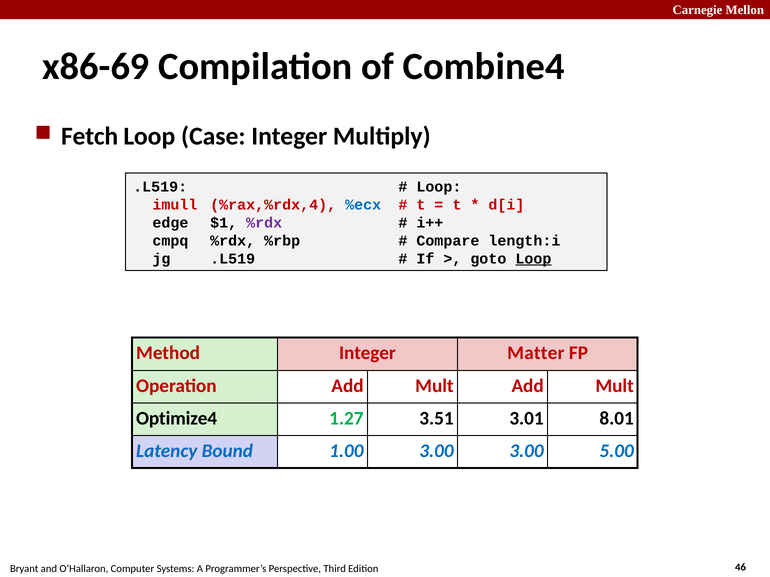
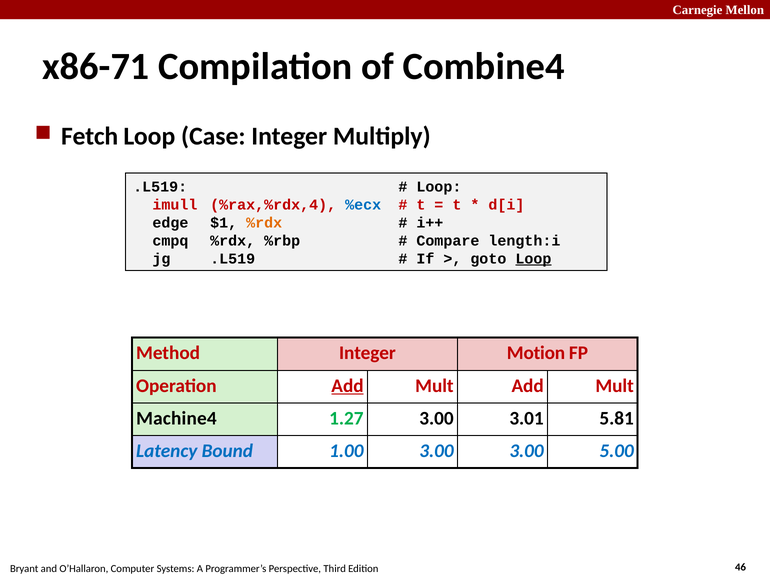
x86-69: x86-69 -> x86-71
%rdx at (264, 223) colour: purple -> orange
Matter: Matter -> Motion
Add at (348, 386) underline: none -> present
Optimize4: Optimize4 -> Machine4
1.27 3.51: 3.51 -> 3.00
8.01: 8.01 -> 5.81
